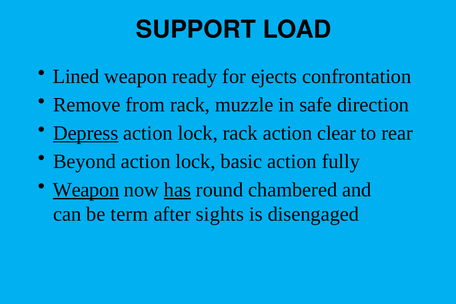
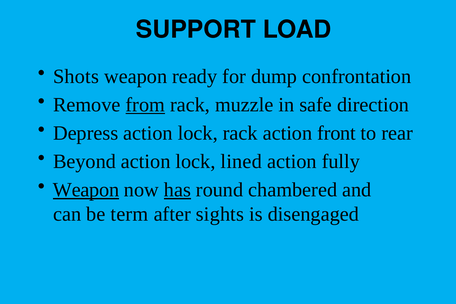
Lined: Lined -> Shots
ejects: ejects -> dump
from underline: none -> present
Depress underline: present -> none
clear: clear -> front
basic: basic -> lined
